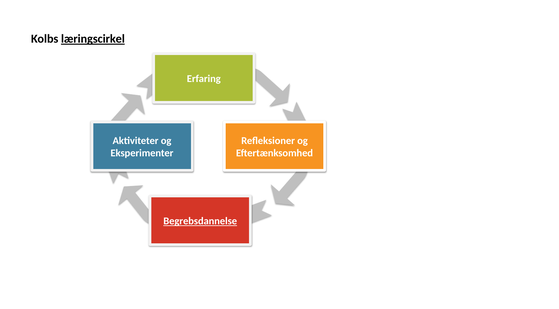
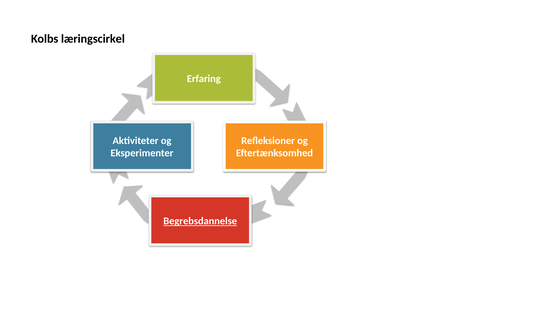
læringscirkel underline: present -> none
